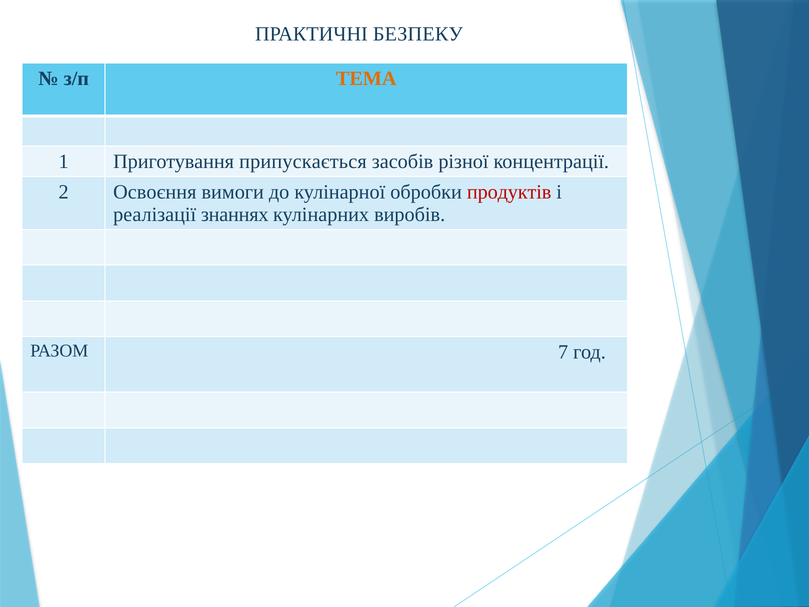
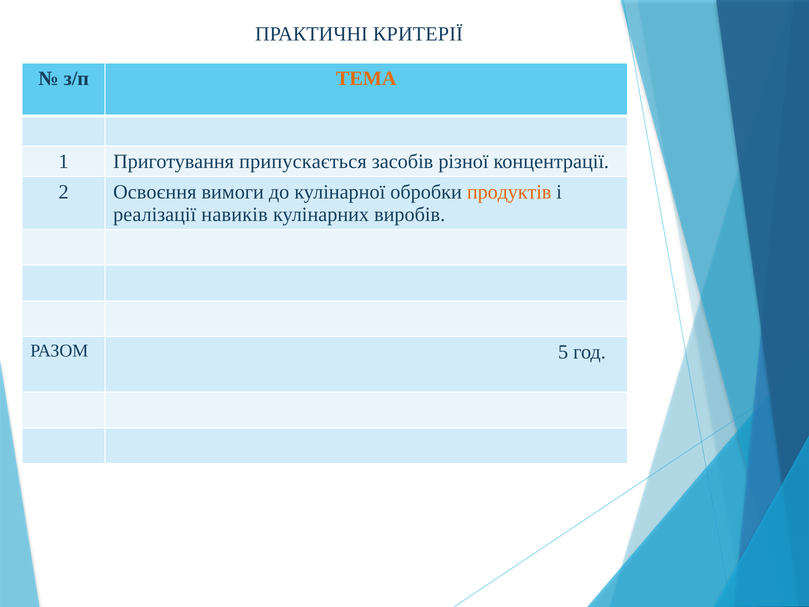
БЕЗПЕКУ: БЕЗПЕКУ -> КРИТЕРІЇ
продуктів colour: red -> orange
знаннях: знаннях -> навиків
7: 7 -> 5
